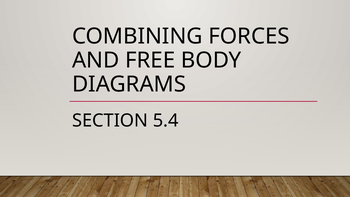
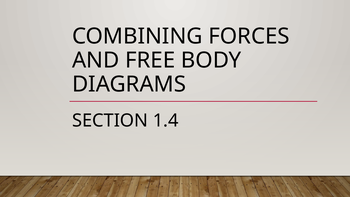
5.4: 5.4 -> 1.4
